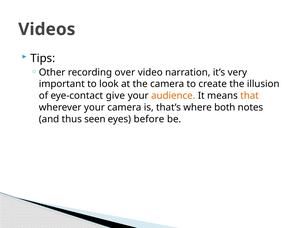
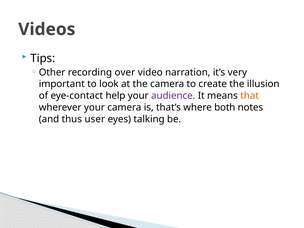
give: give -> help
audience colour: orange -> purple
seen: seen -> user
before: before -> talking
